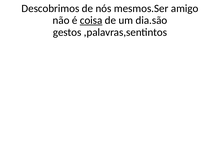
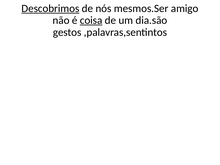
Descobrimos underline: none -> present
